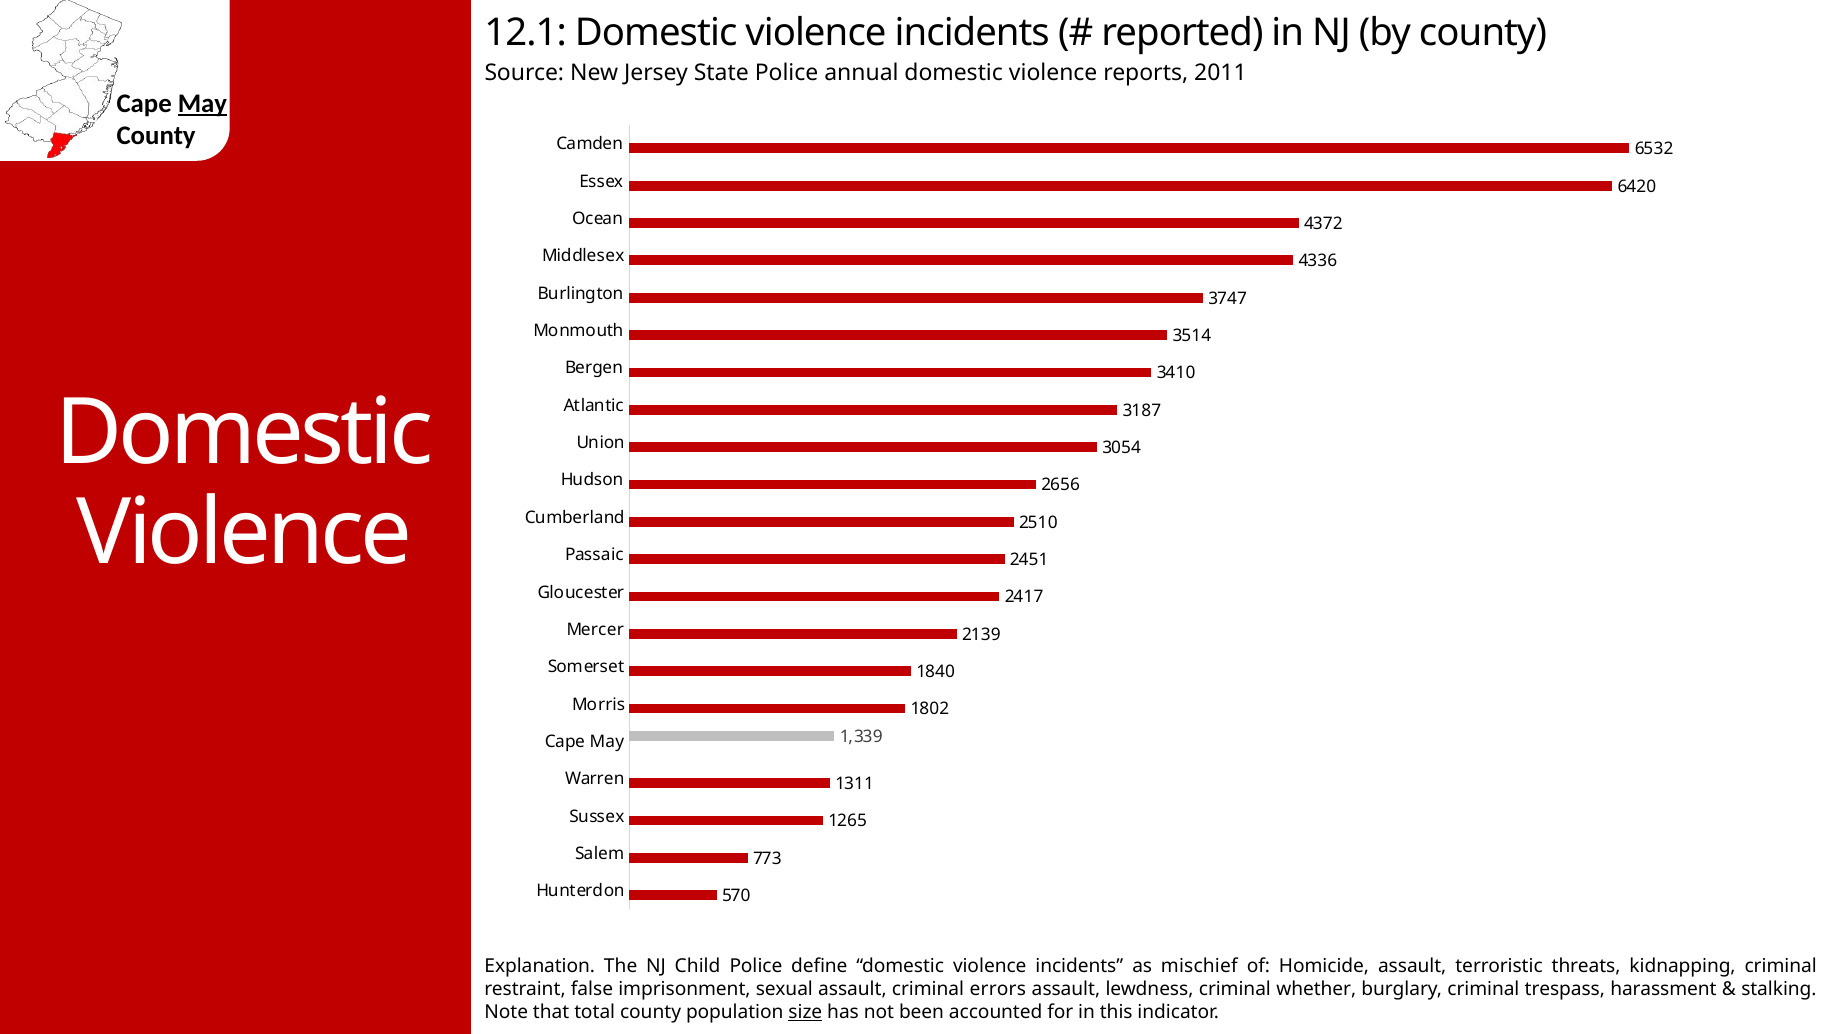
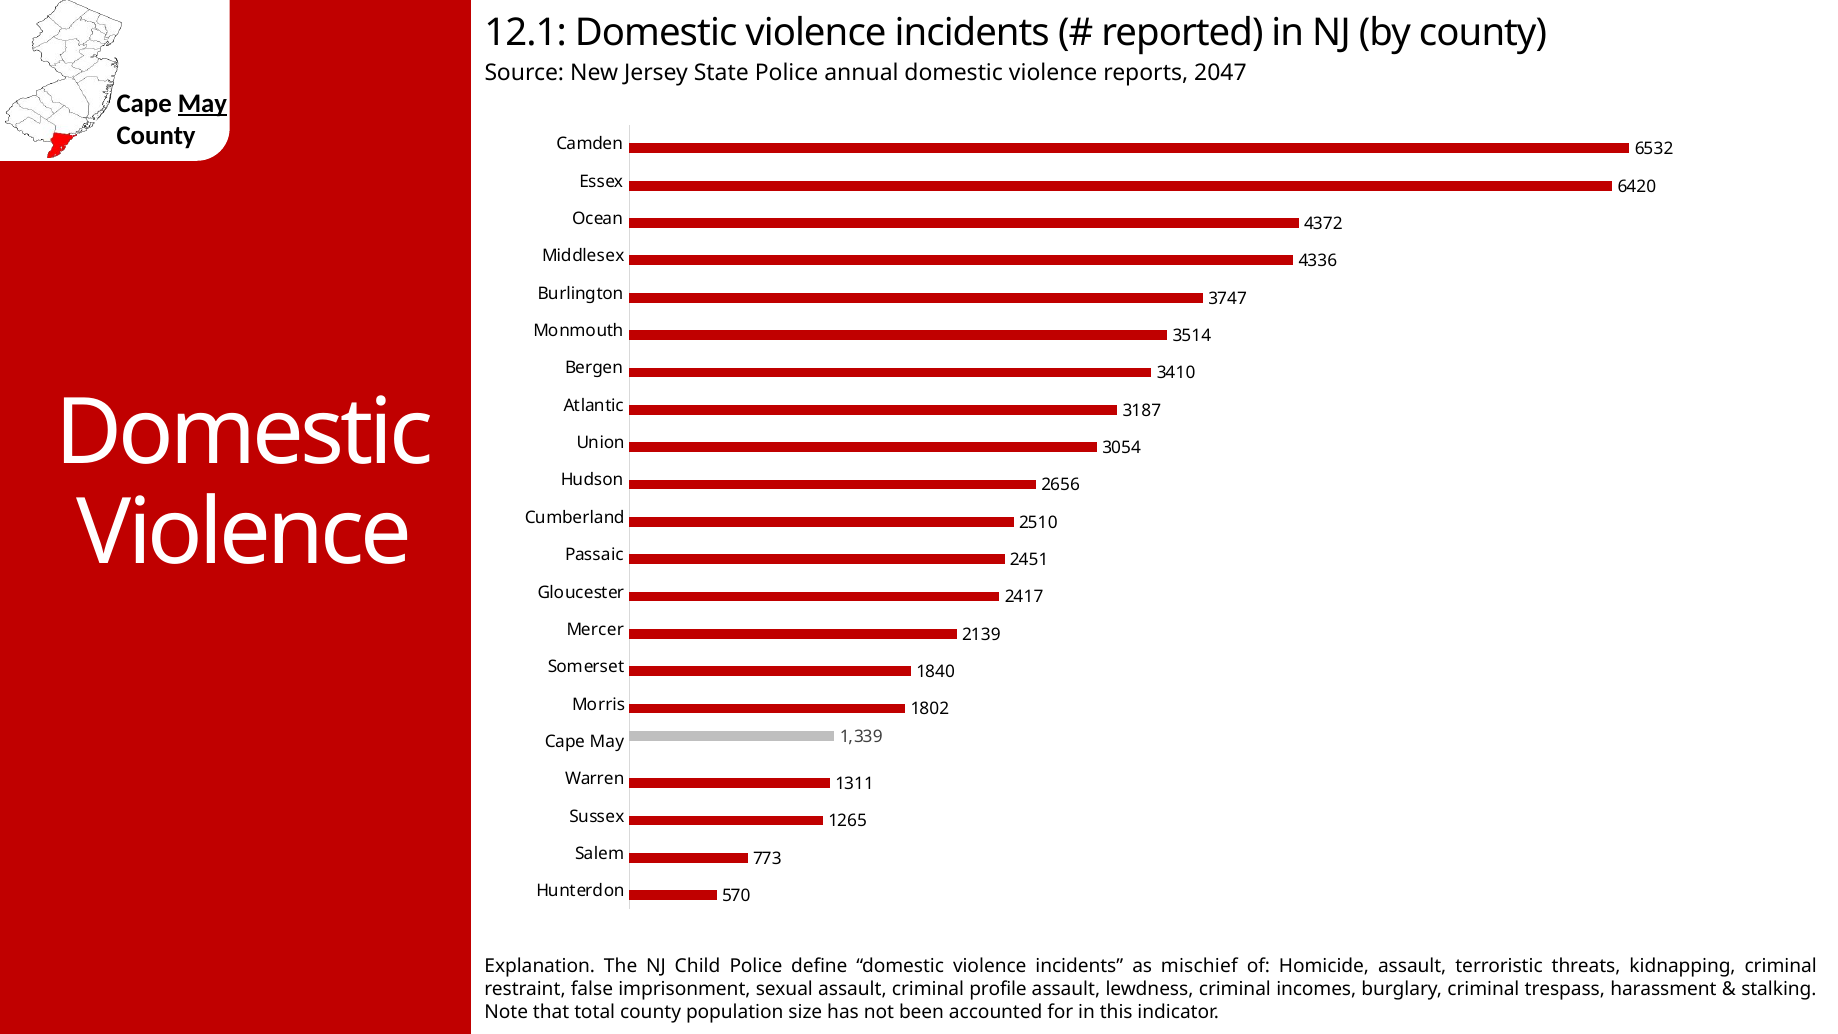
2011: 2011 -> 2047
errors: errors -> profile
whether: whether -> incomes
size underline: present -> none
